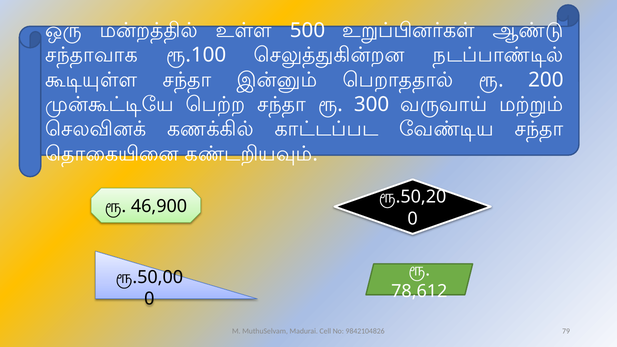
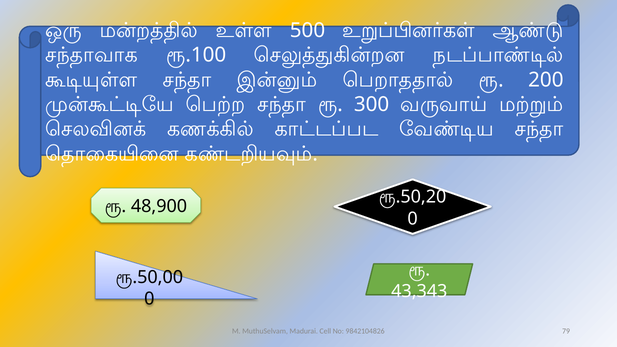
46,900: 46,900 -> 48,900
78,612: 78,612 -> 43,343
